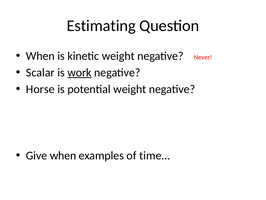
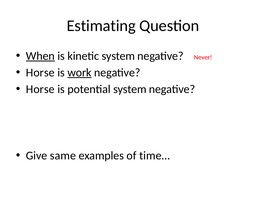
When at (40, 56) underline: none -> present
kinetic weight: weight -> system
Scalar at (40, 72): Scalar -> Horse
potential weight: weight -> system
Give when: when -> same
